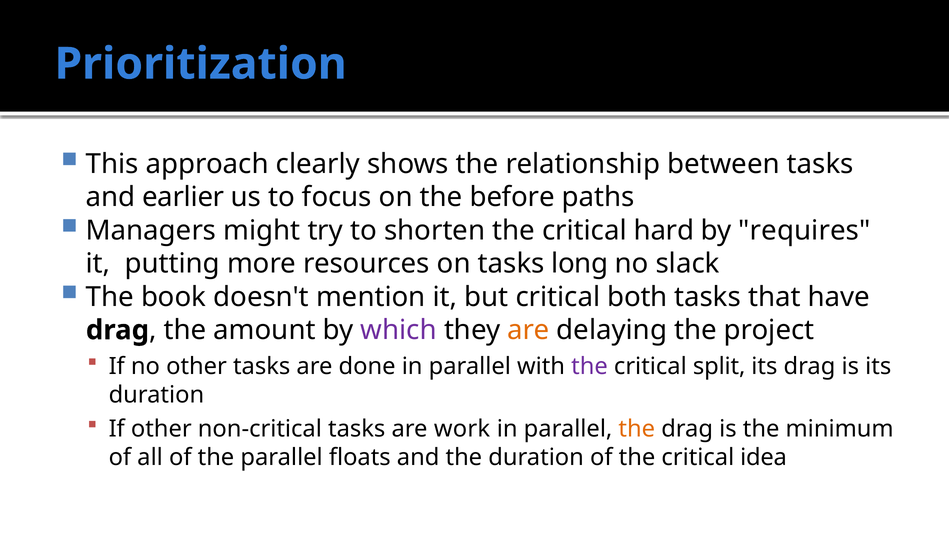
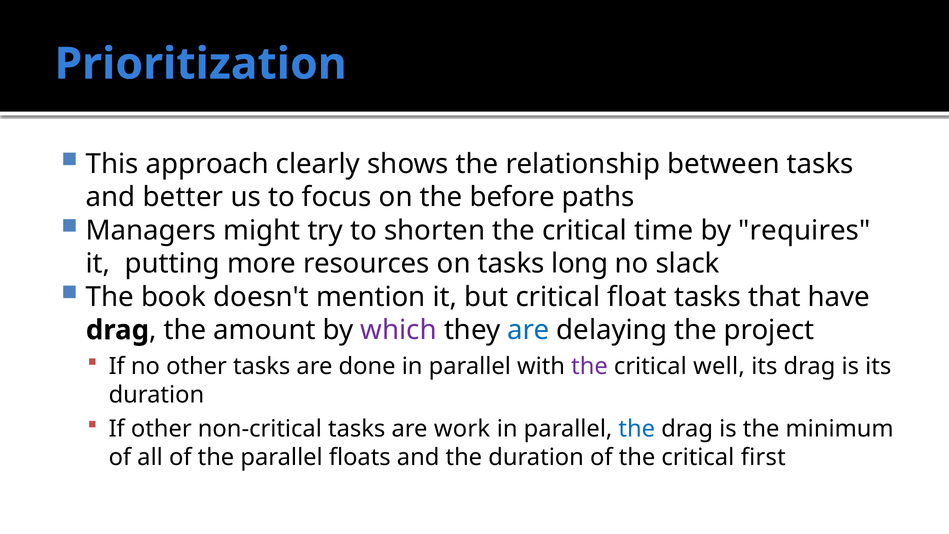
earlier: earlier -> better
hard: hard -> time
both: both -> float
are at (528, 330) colour: orange -> blue
split: split -> well
the at (637, 429) colour: orange -> blue
idea: idea -> first
